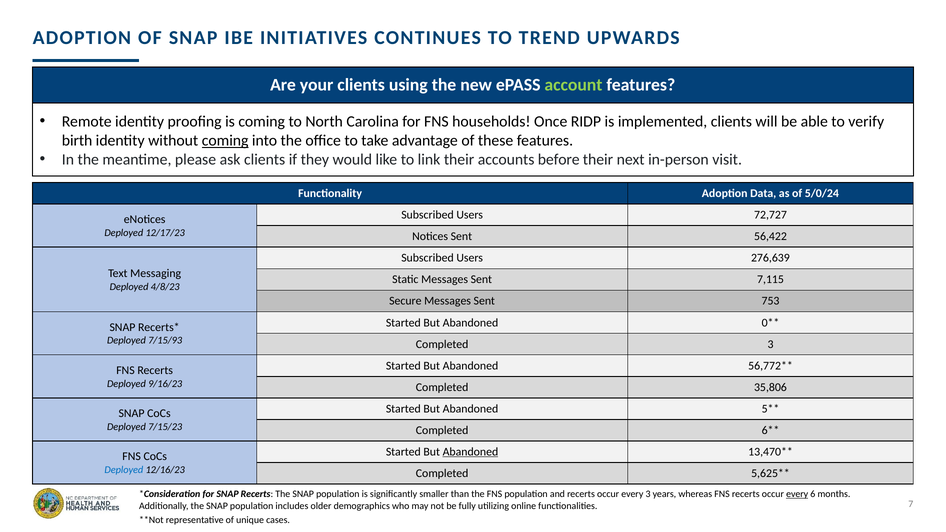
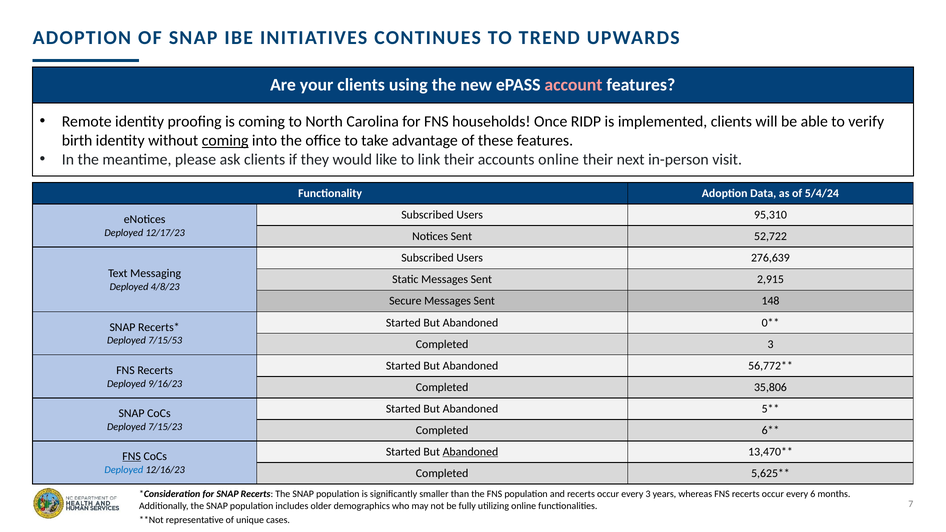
account colour: light green -> pink
accounts before: before -> online
5/0/24: 5/0/24 -> 5/4/24
72,727: 72,727 -> 95,310
56,422: 56,422 -> 52,722
7,115: 7,115 -> 2,915
753: 753 -> 148
7/15/93: 7/15/93 -> 7/15/53
FNS at (132, 456) underline: none -> present
every at (797, 494) underline: present -> none
